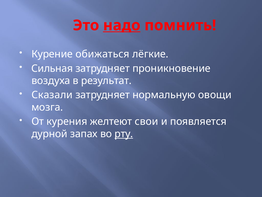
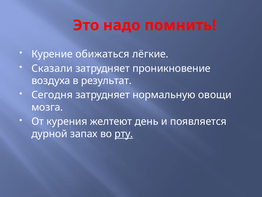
надо underline: present -> none
Сильная: Сильная -> Сказали
Сказали: Сказали -> Сегодня
свои: свои -> день
